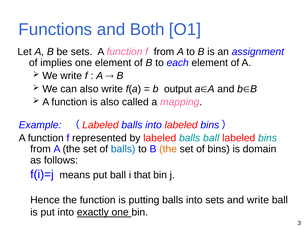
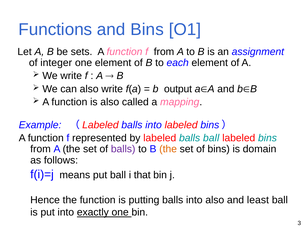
and Both: Both -> Bins
implies: implies -> integer
balls at (123, 149) colour: blue -> purple
into sets: sets -> also
and write: write -> least
